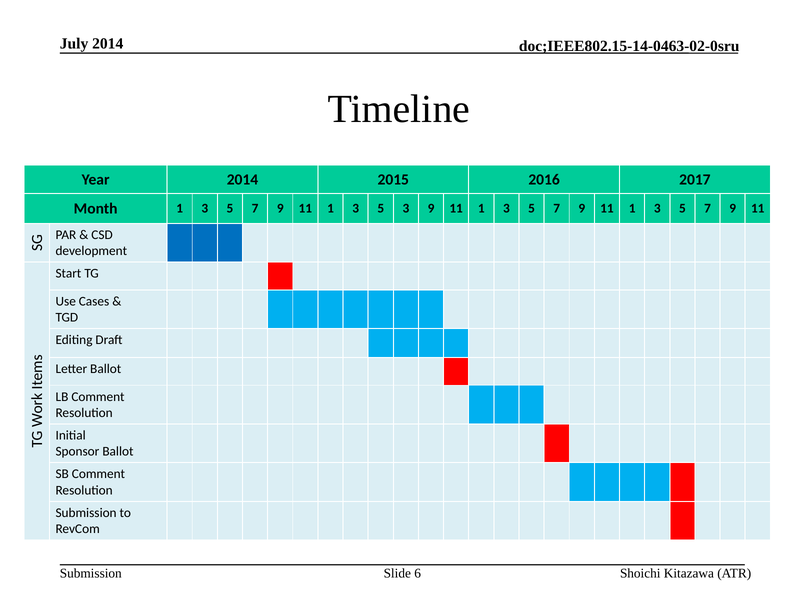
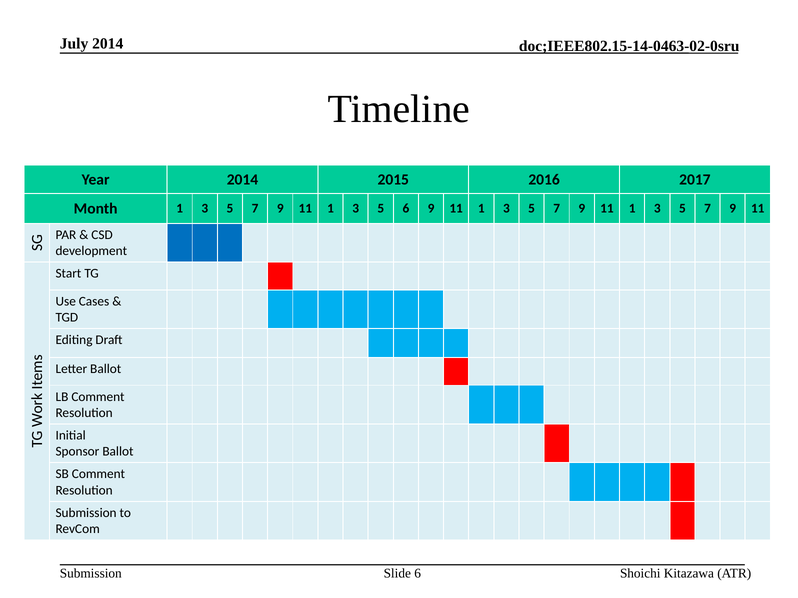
5 3: 3 -> 6
